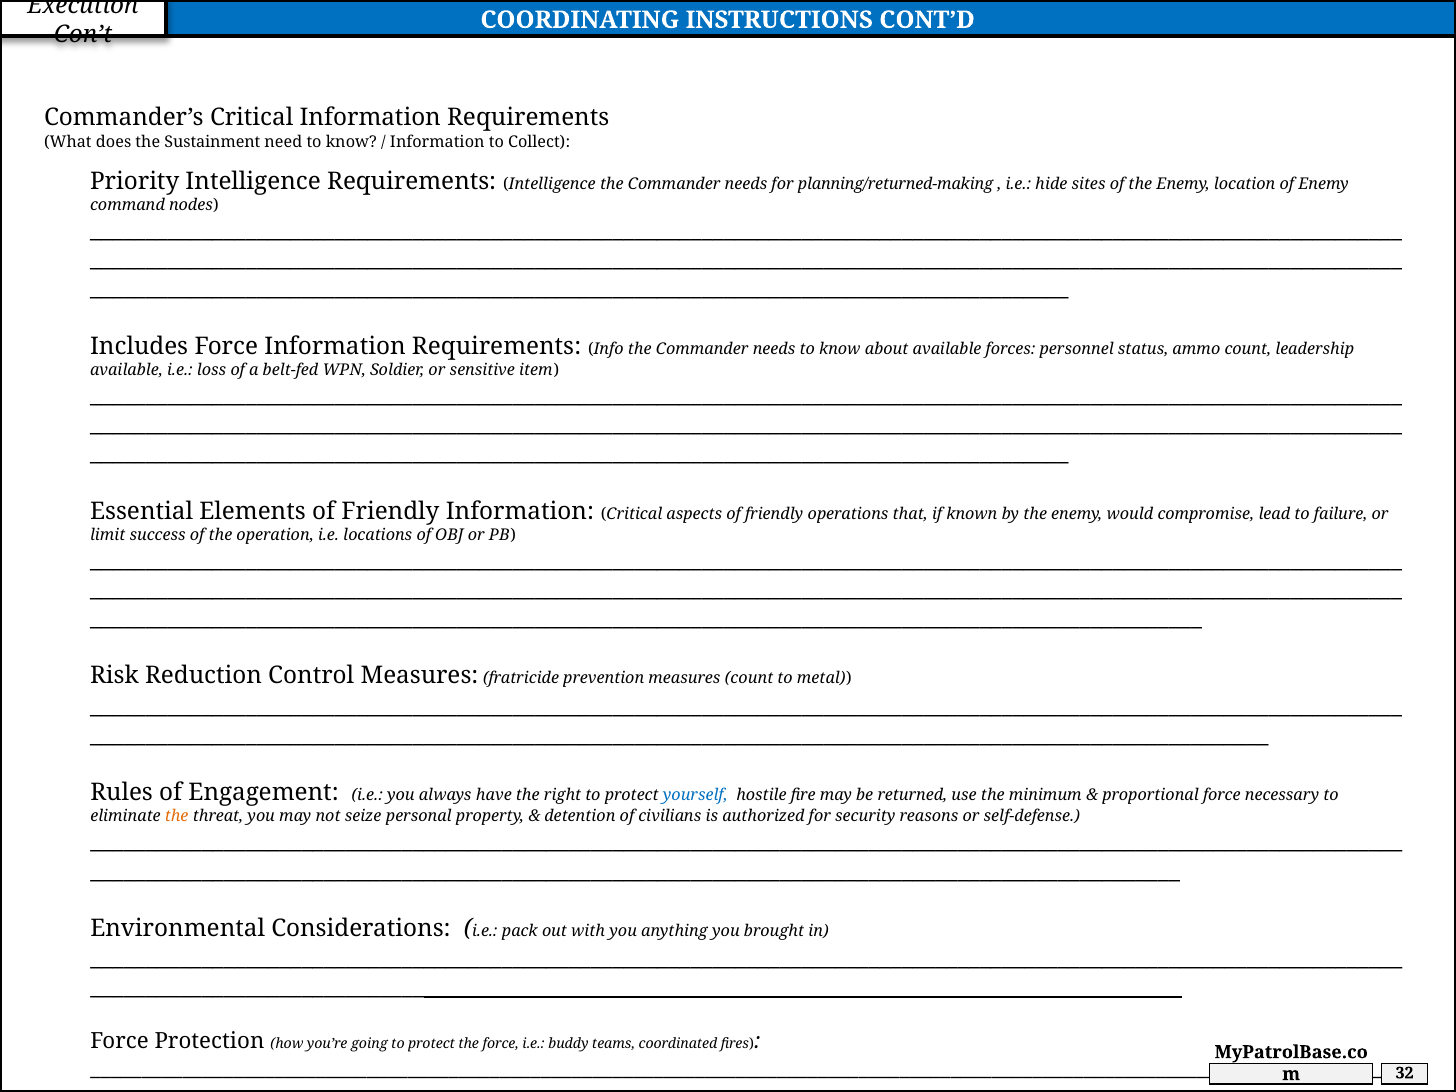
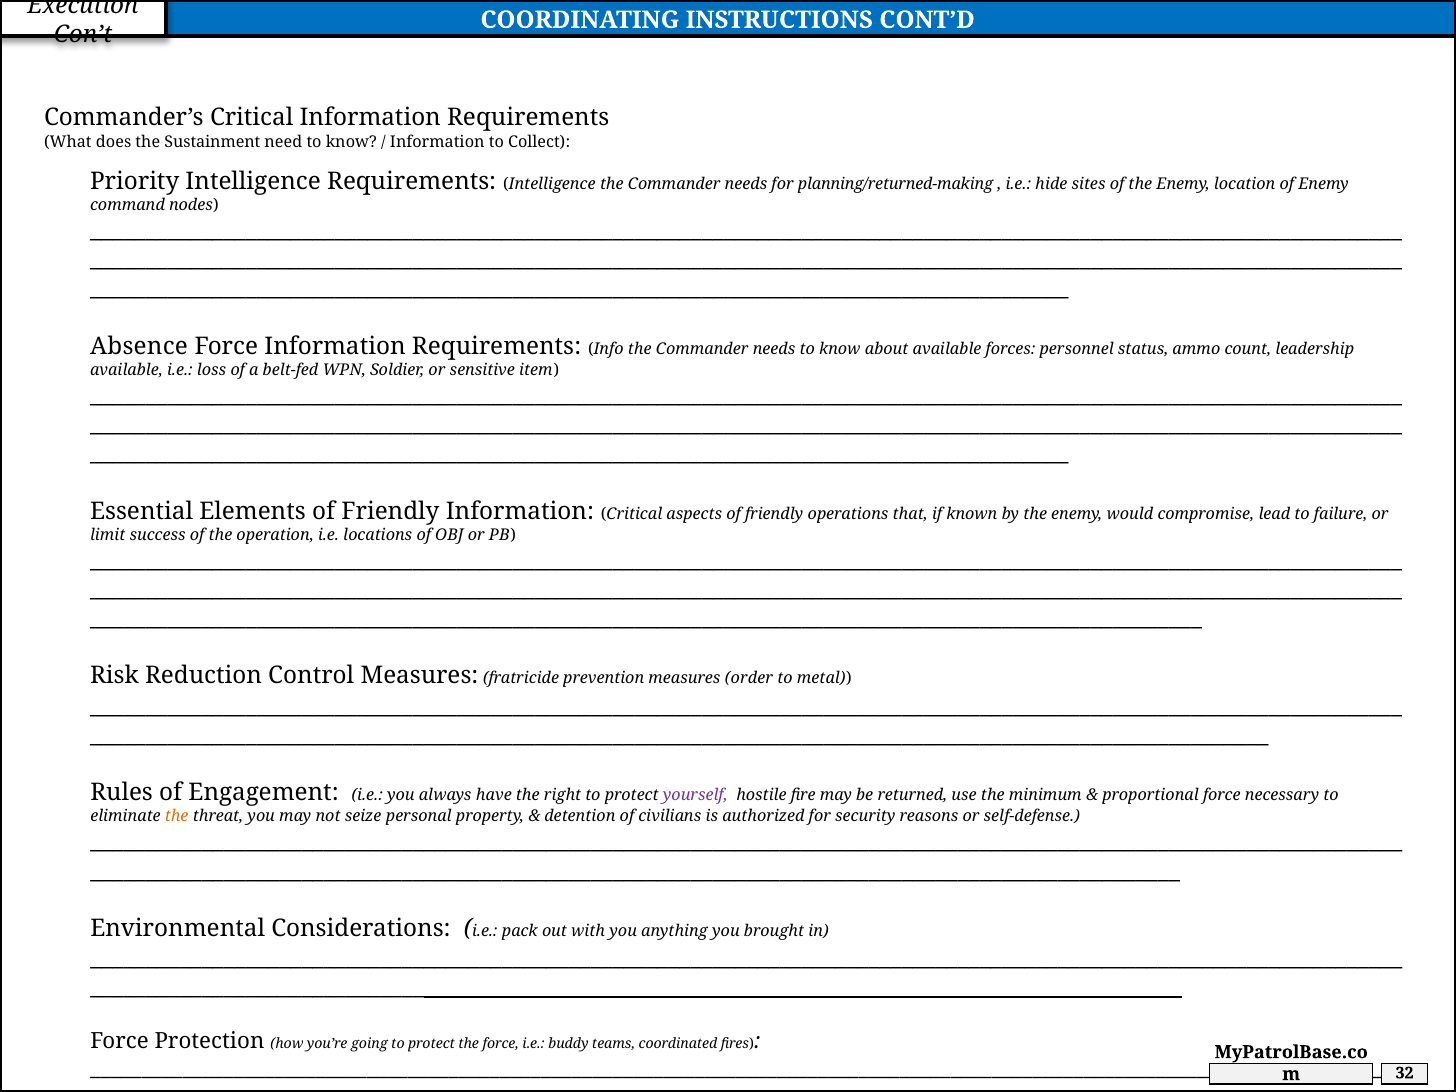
Includes: Includes -> Absence
measures count: count -> order
yourself colour: blue -> purple
